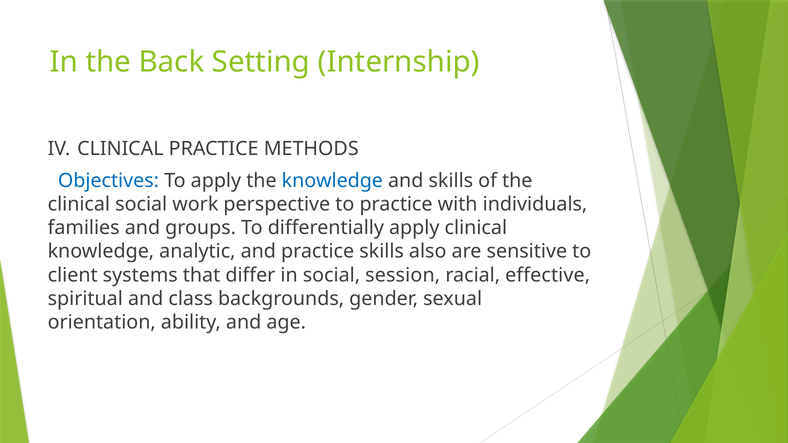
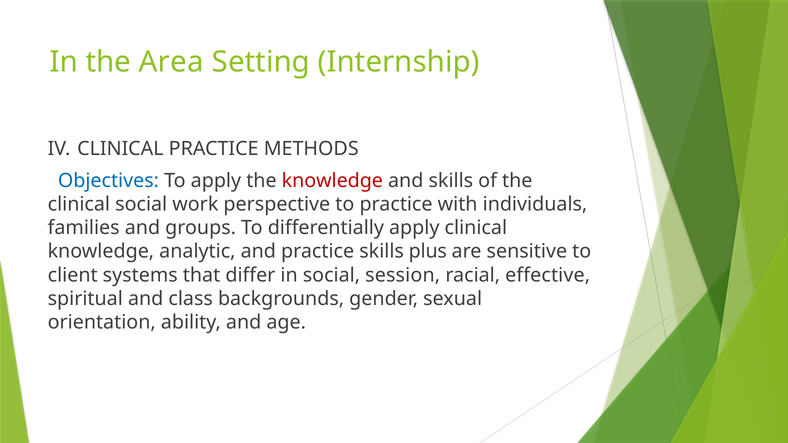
Back: Back -> Area
knowledge at (332, 181) colour: blue -> red
also: also -> plus
